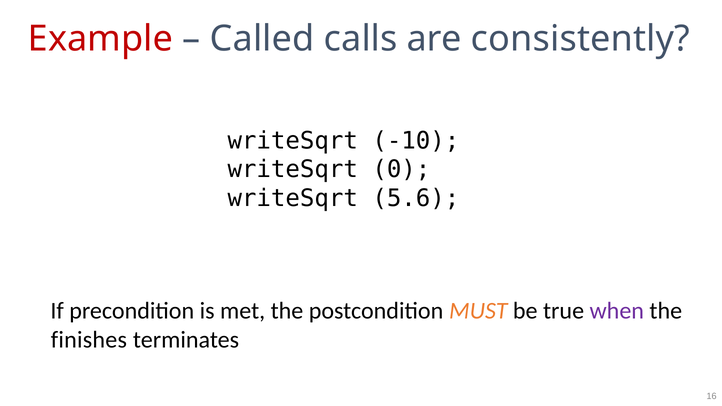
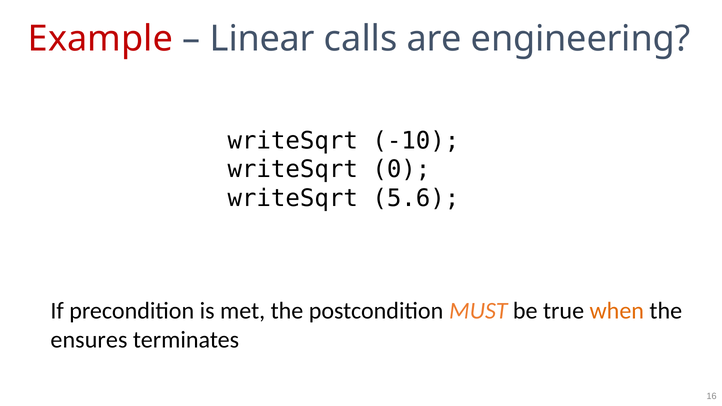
Called: Called -> Linear
consistently: consistently -> engineering
when colour: purple -> orange
finishes: finishes -> ensures
